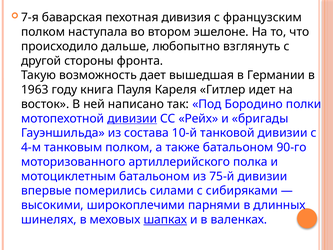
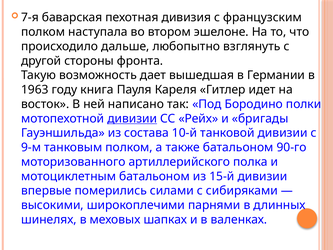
4-м: 4-м -> 9-м
75-й: 75-й -> 15-й
шапках underline: present -> none
